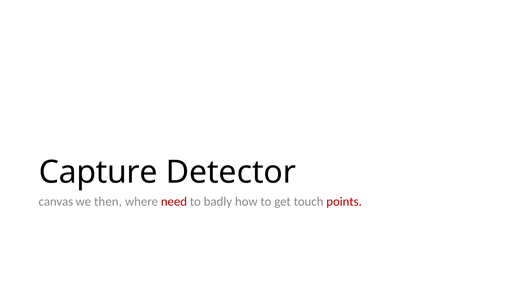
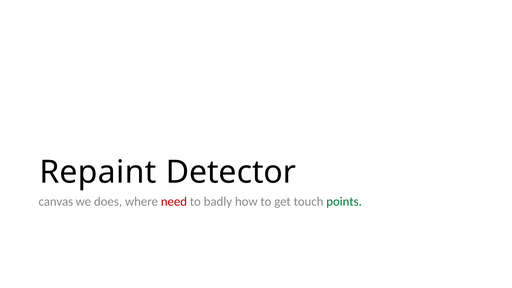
Capture: Capture -> Repaint
then: then -> does
points colour: red -> green
